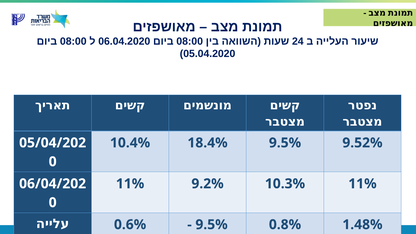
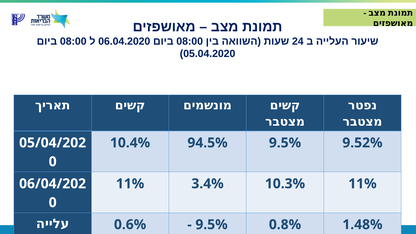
18.4%: 18.4% -> 94.5%
9.2%: 9.2% -> 3.4%
